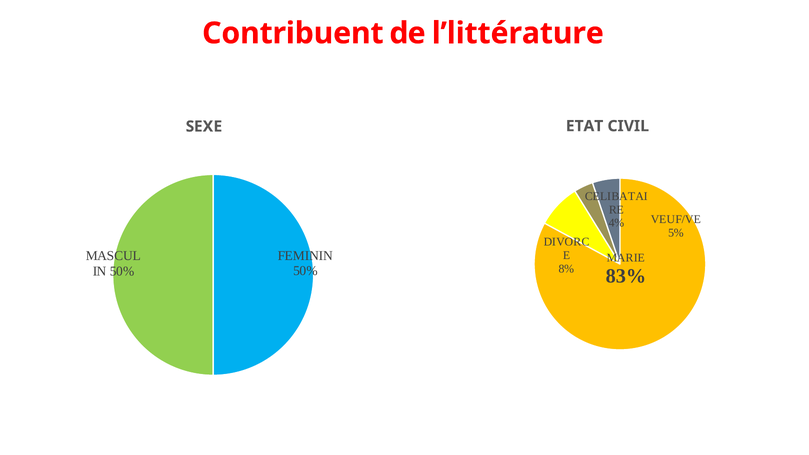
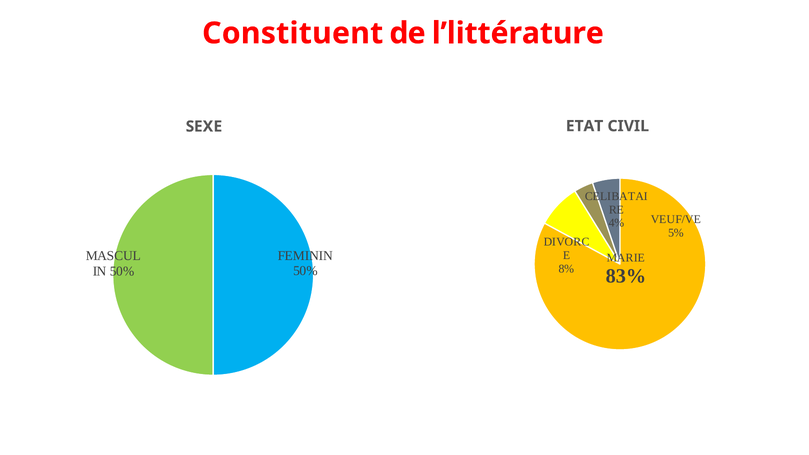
Contribuent: Contribuent -> Constituent
